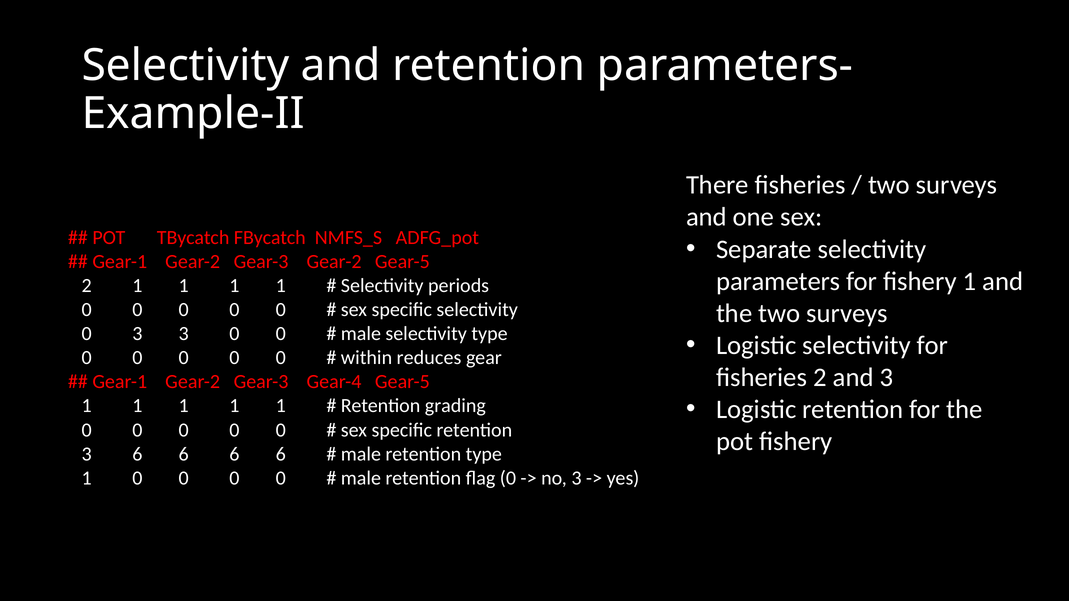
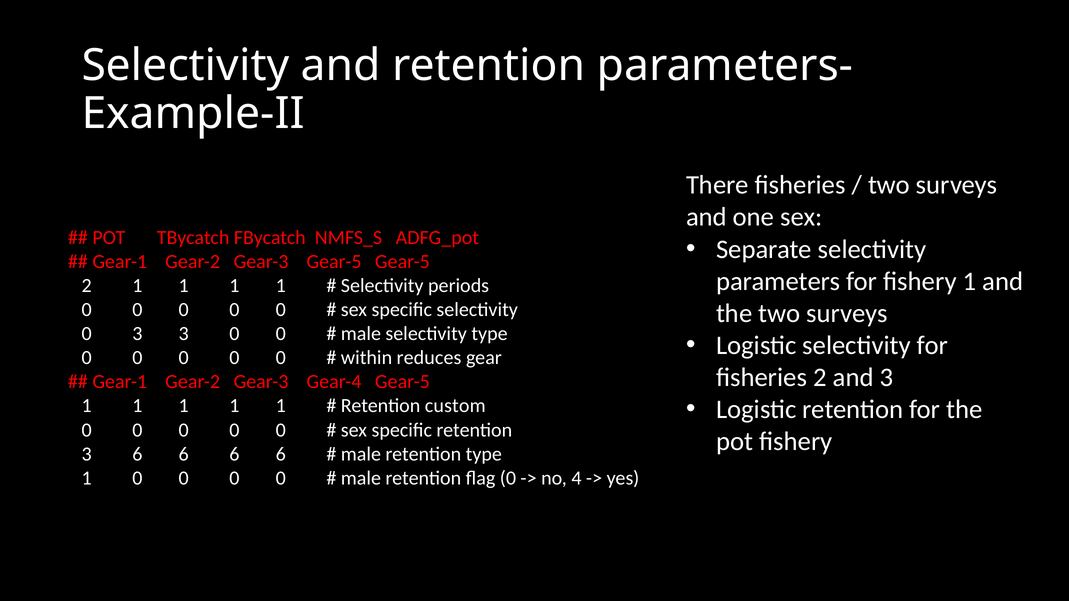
Gear-3 Gear-2: Gear-2 -> Gear-5
grading: grading -> custom
no 3: 3 -> 4
